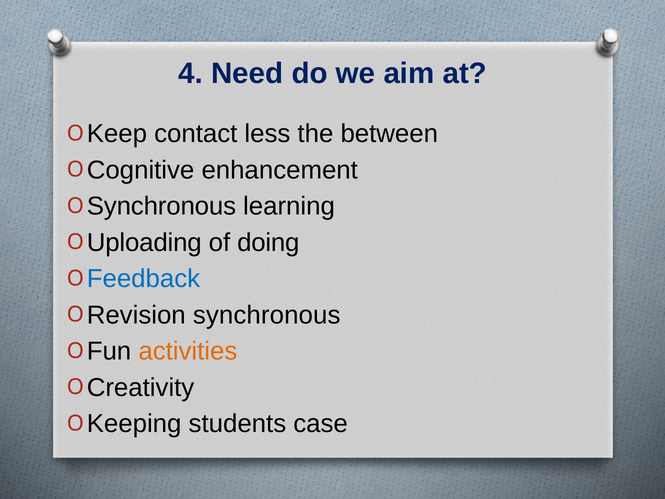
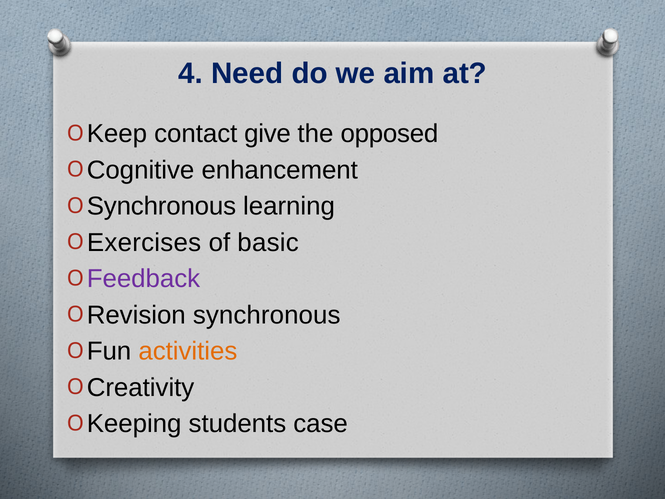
less: less -> give
between: between -> opposed
Uploading: Uploading -> Exercises
doing: doing -> basic
Feedback colour: blue -> purple
